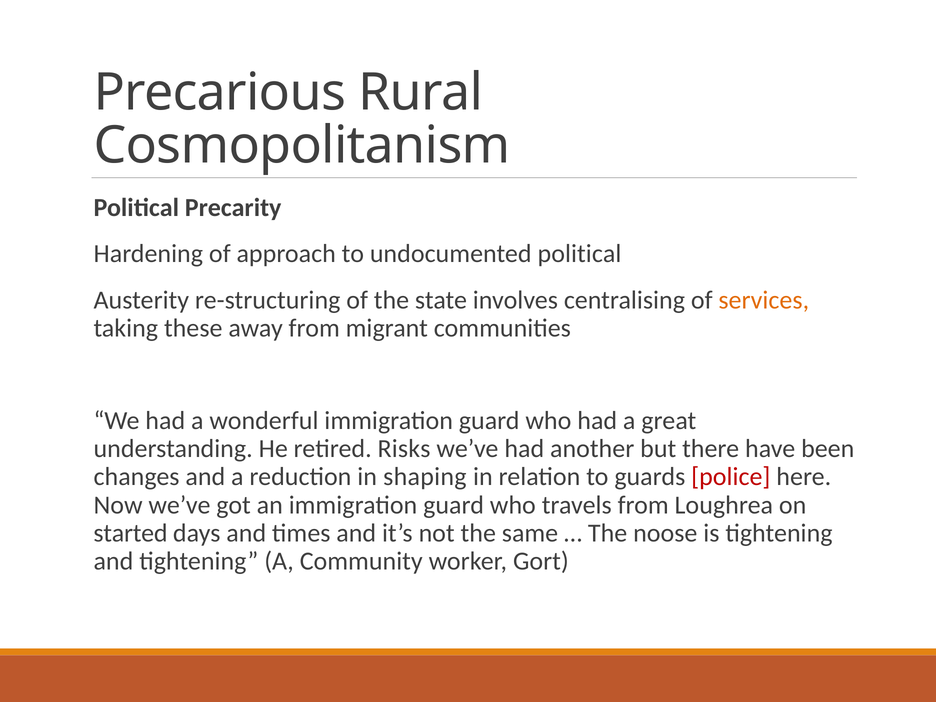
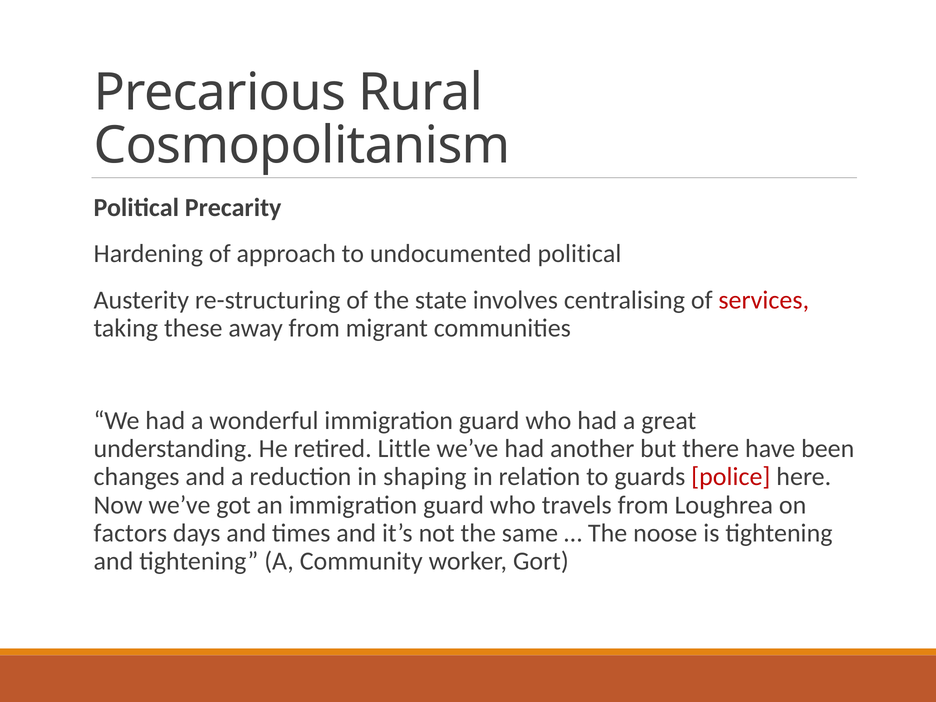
services colour: orange -> red
Risks: Risks -> Little
started: started -> factors
